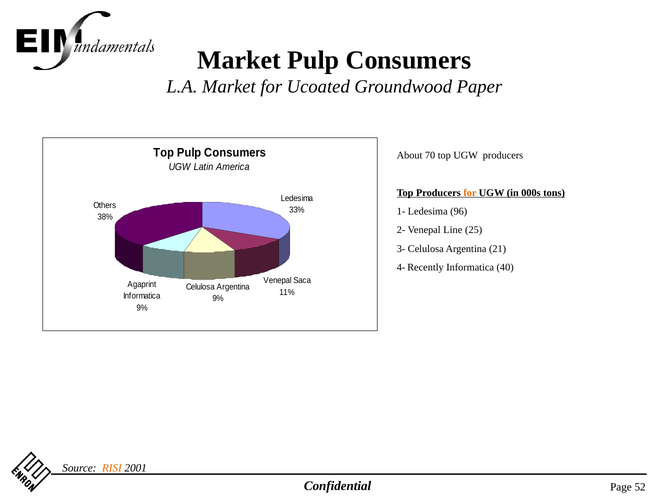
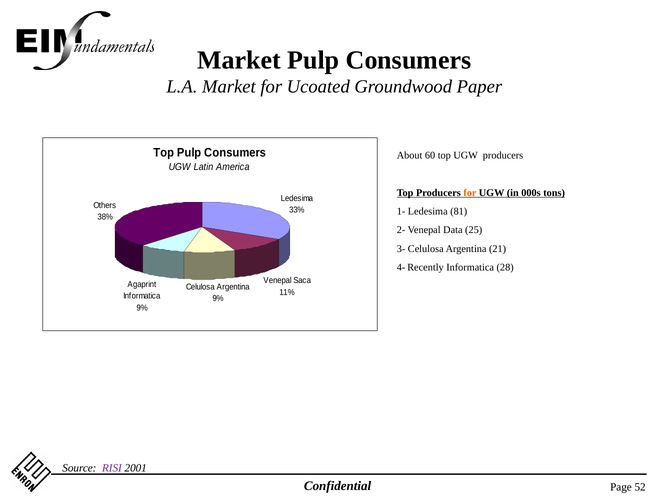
70: 70 -> 60
96: 96 -> 81
Line: Line -> Data
40: 40 -> 28
RISI colour: orange -> purple
